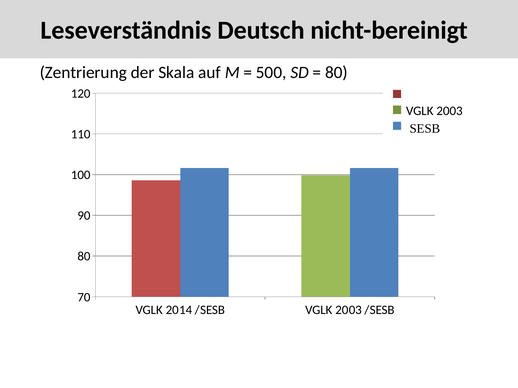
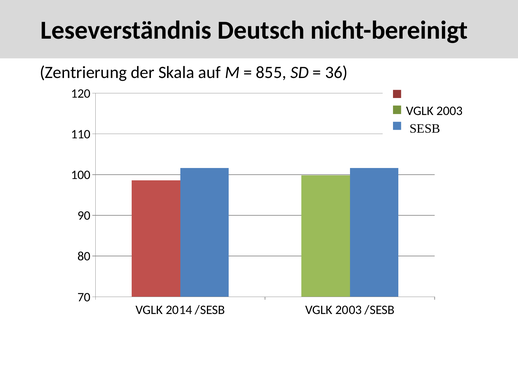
500: 500 -> 855
80 at (336, 73): 80 -> 36
